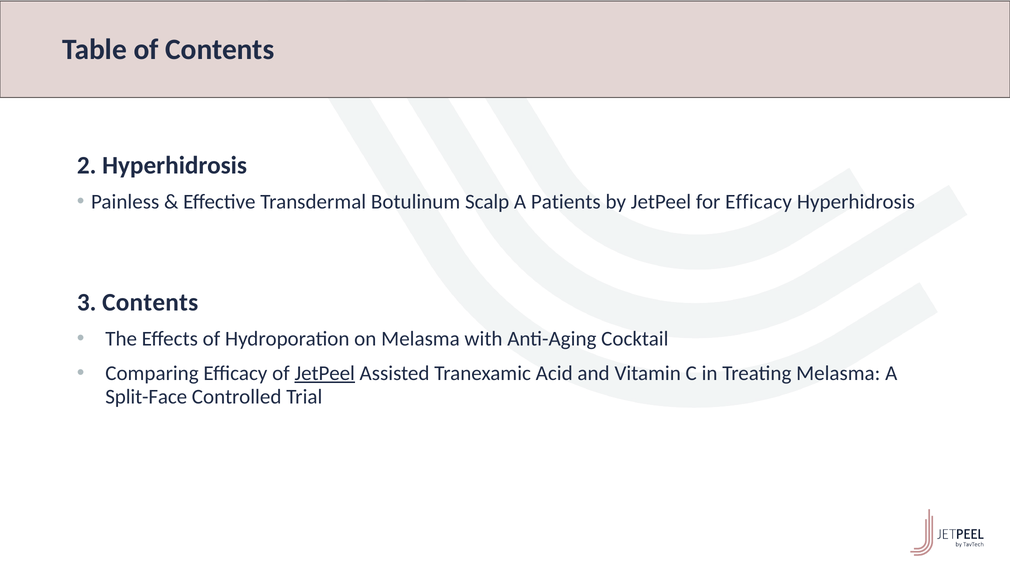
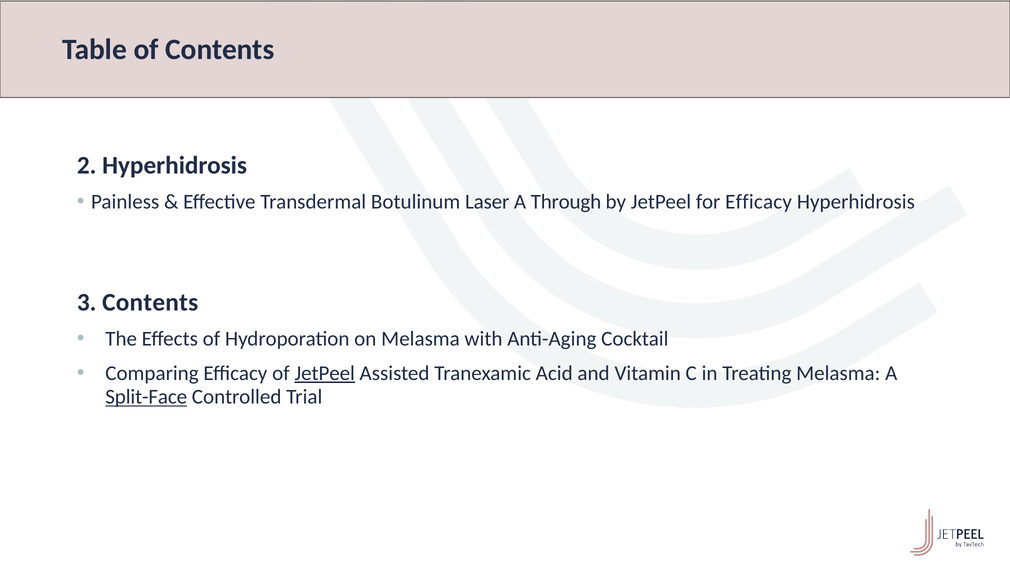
Scalp: Scalp -> Laser
Patients: Patients -> Through
Split-Face underline: none -> present
